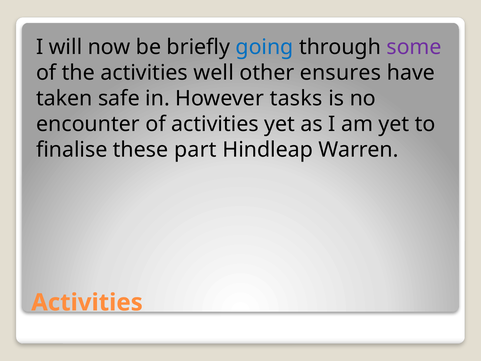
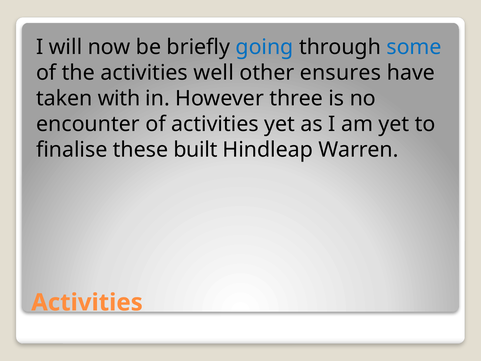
some colour: purple -> blue
safe: safe -> with
tasks: tasks -> three
part: part -> built
